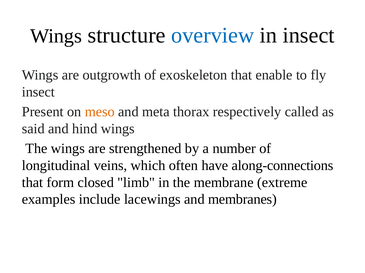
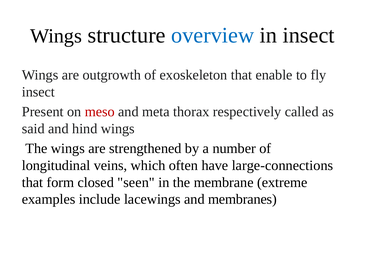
meso colour: orange -> red
along-connections: along-connections -> large-connections
limb: limb -> seen
